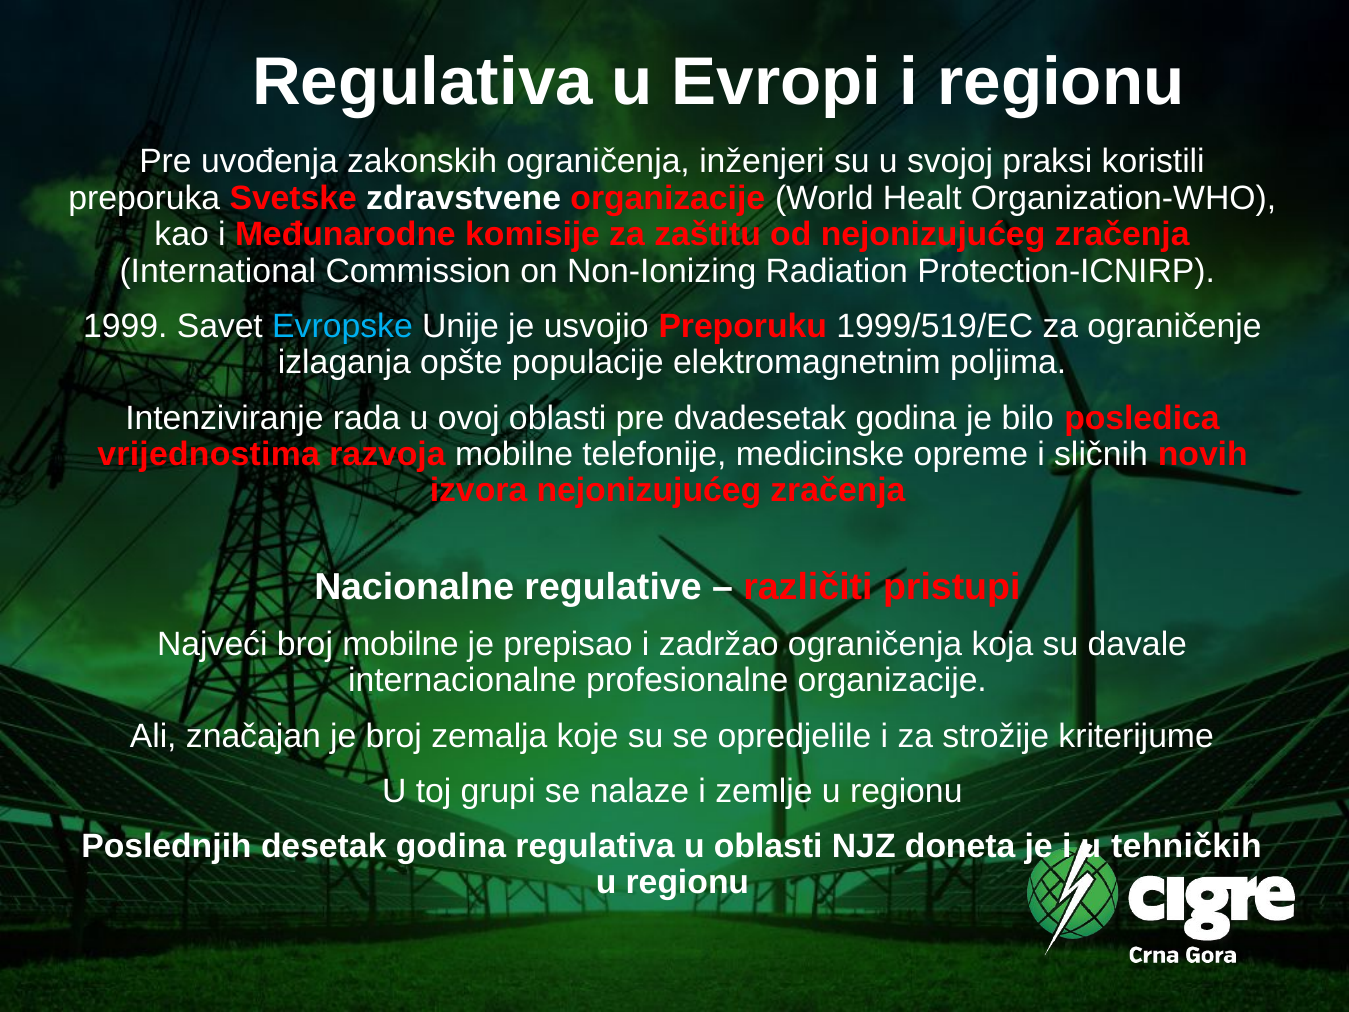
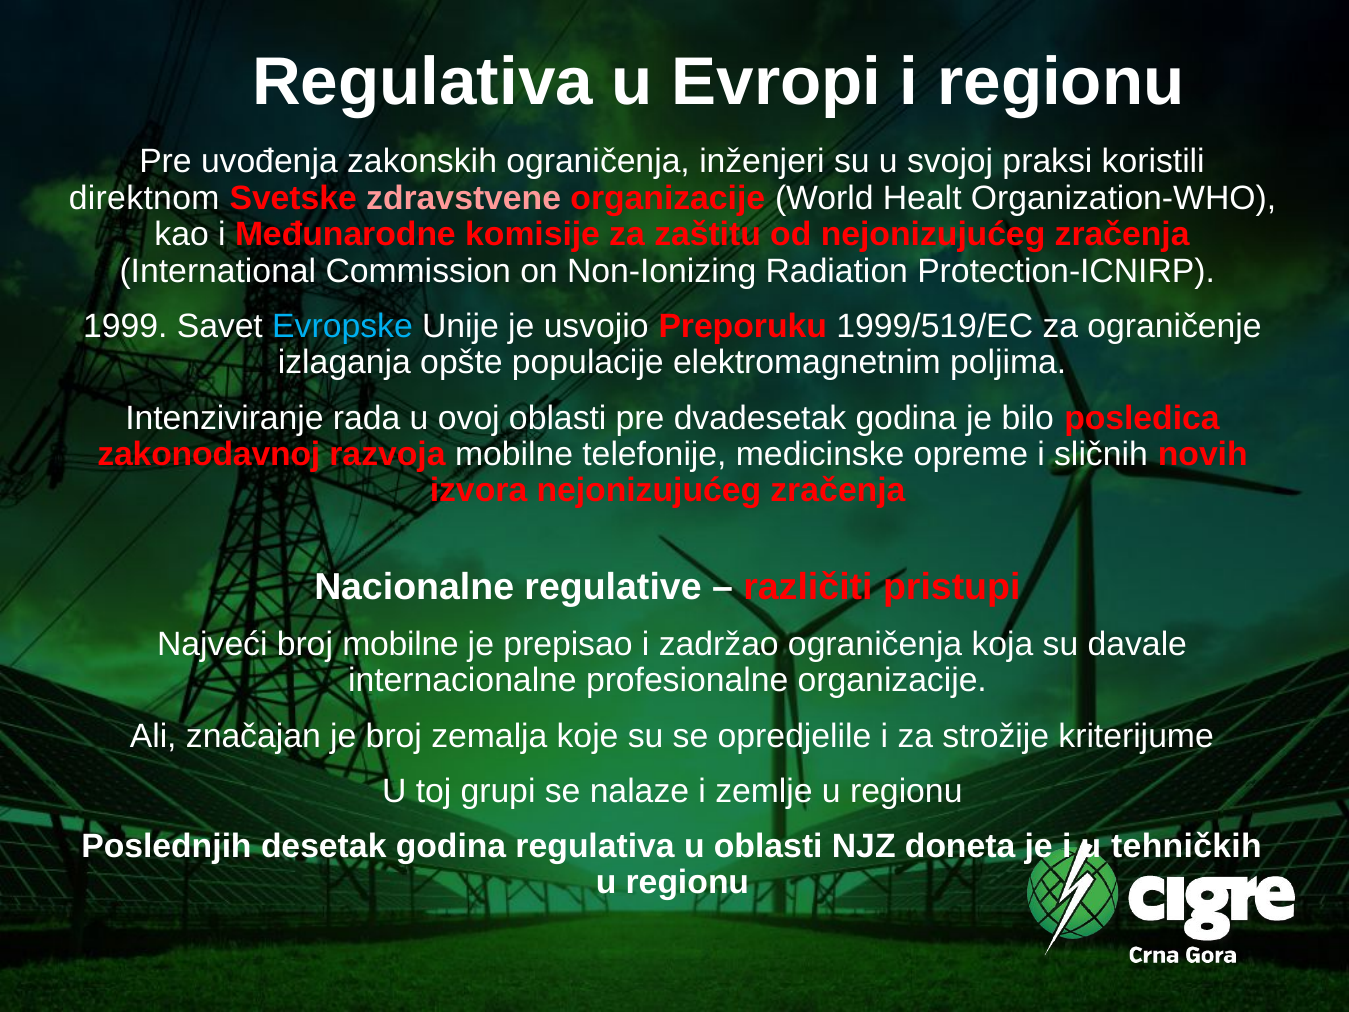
preporuka: preporuka -> direktnom
zdravstvene colour: white -> pink
vrijednostima: vrijednostima -> zakonodavnoj
